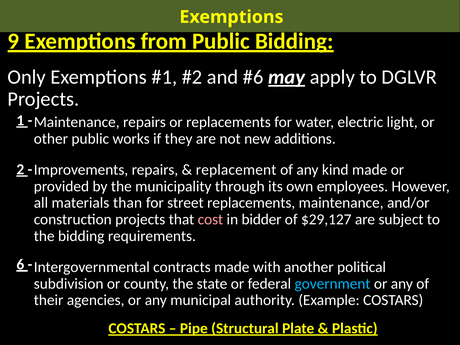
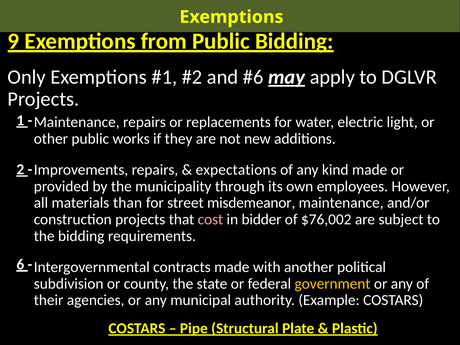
replacement: replacement -> expectations
street replacements: replacements -> misdemeanor
$29,127: $29,127 -> $76,002
government colour: light blue -> yellow
